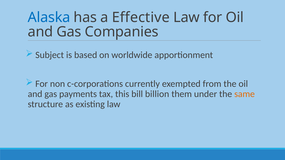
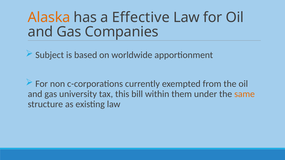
Alaska colour: blue -> orange
payments: payments -> university
billion: billion -> within
